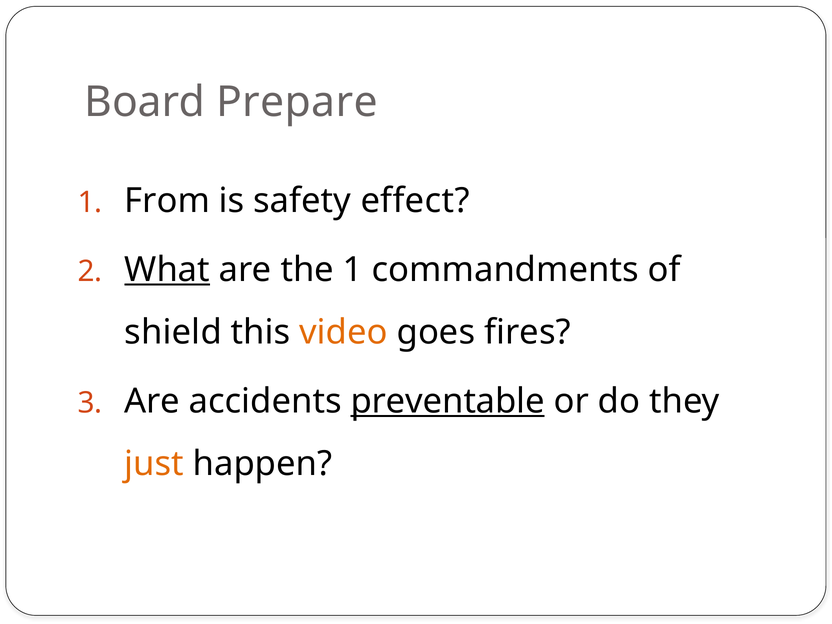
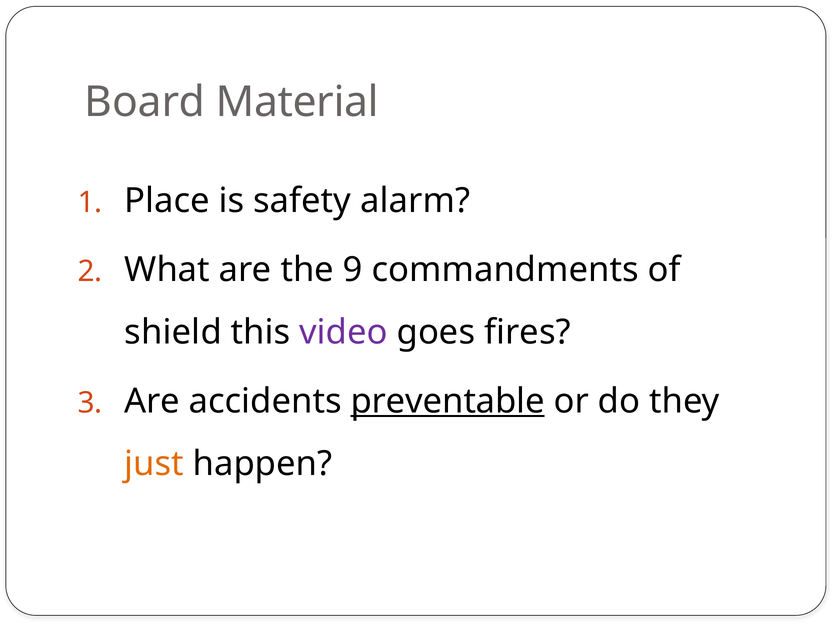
Prepare: Prepare -> Material
From: From -> Place
effect: effect -> alarm
What underline: present -> none
the 1: 1 -> 9
video colour: orange -> purple
